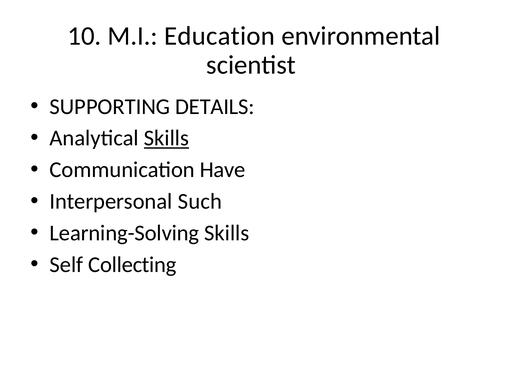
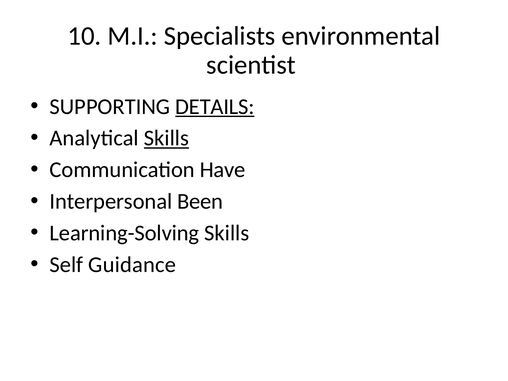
Education: Education -> Specialists
DETAILS underline: none -> present
Such: Such -> Been
Collecting: Collecting -> Guidance
